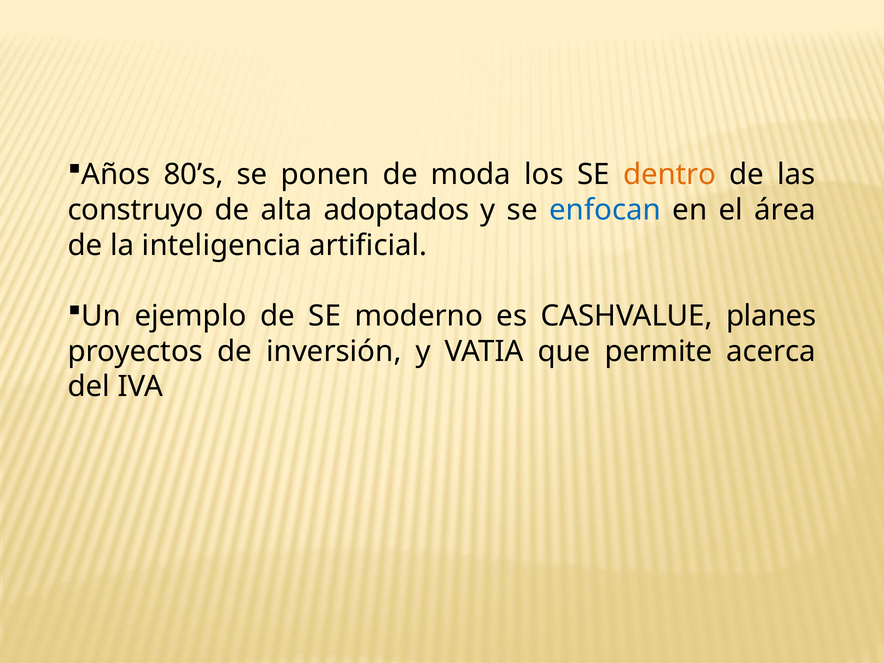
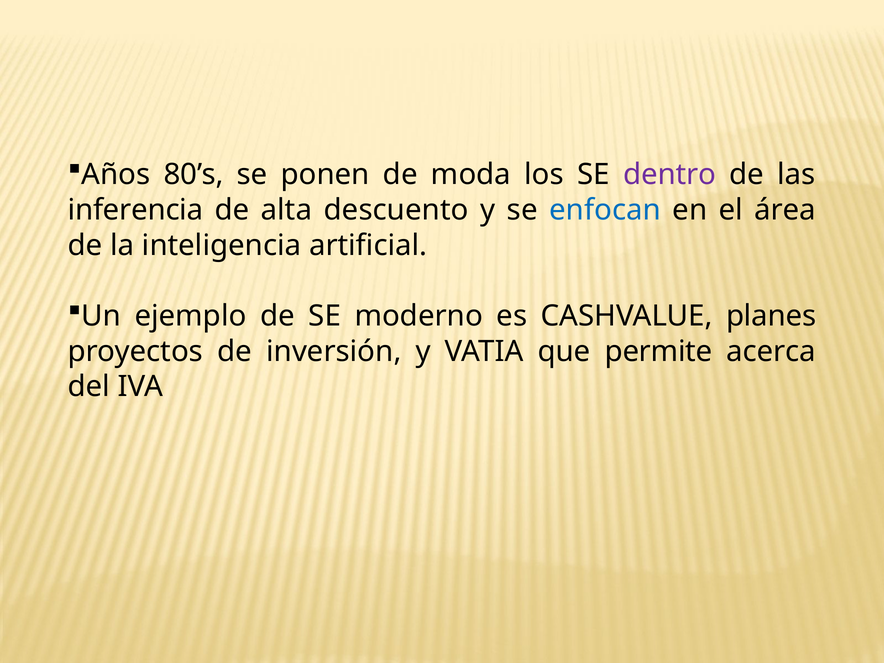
dentro colour: orange -> purple
construyo: construyo -> inferencia
adoptados: adoptados -> descuento
